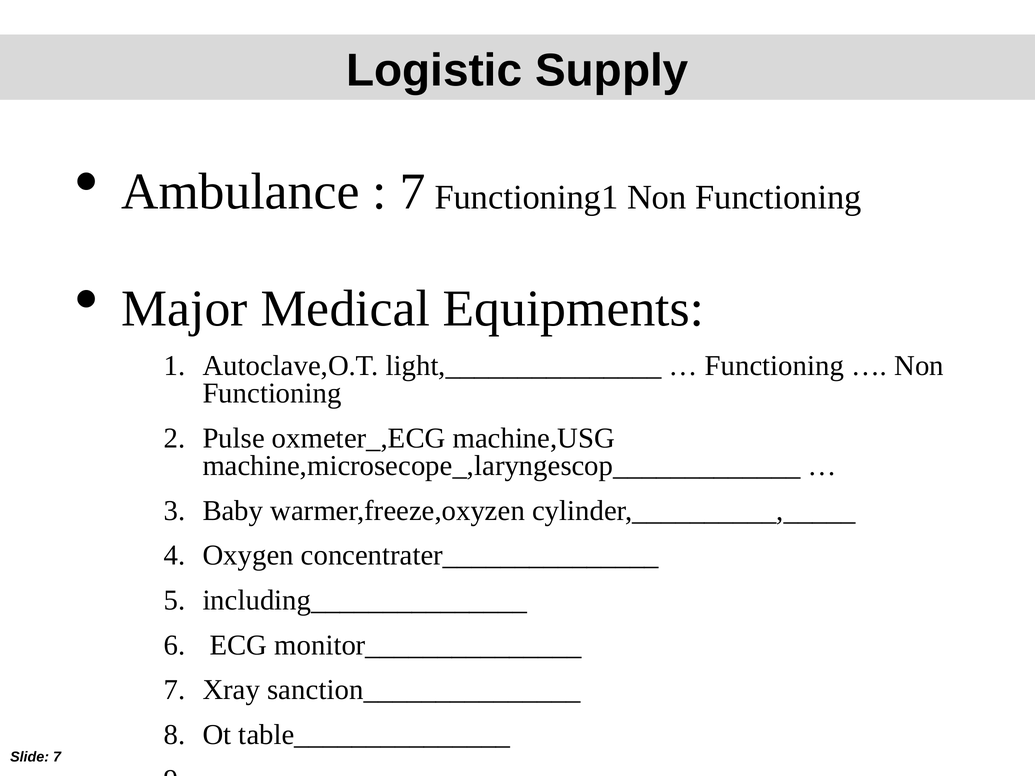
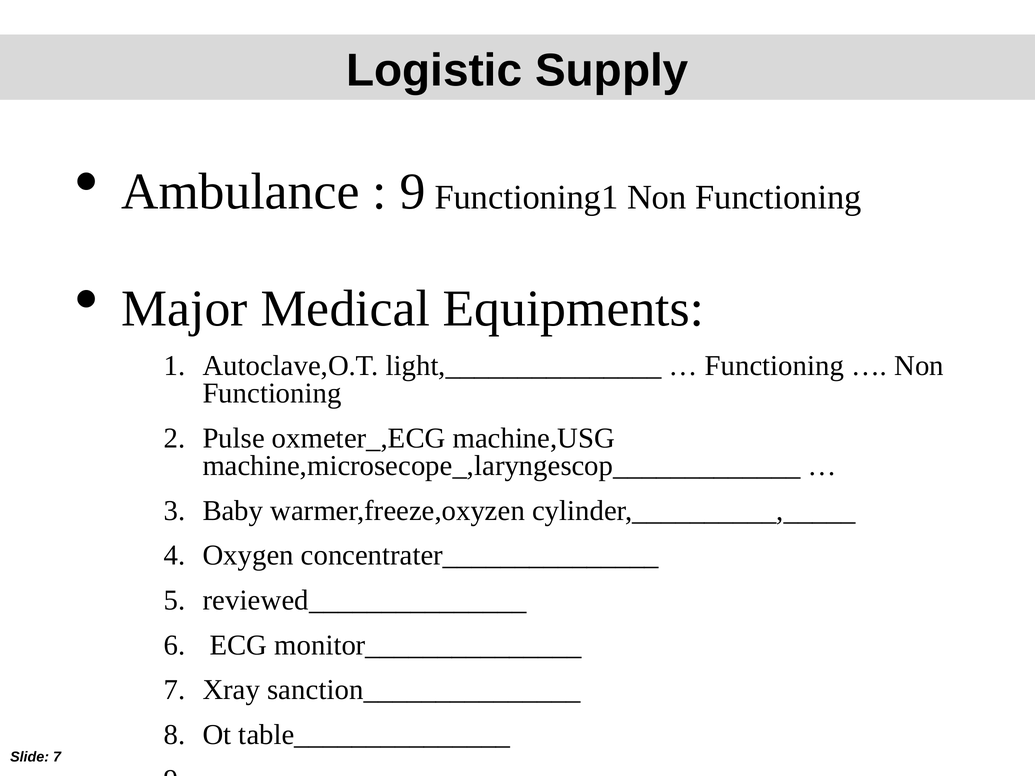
7 at (413, 192): 7 -> 9
including_______________: including_______________ -> reviewed_______________
